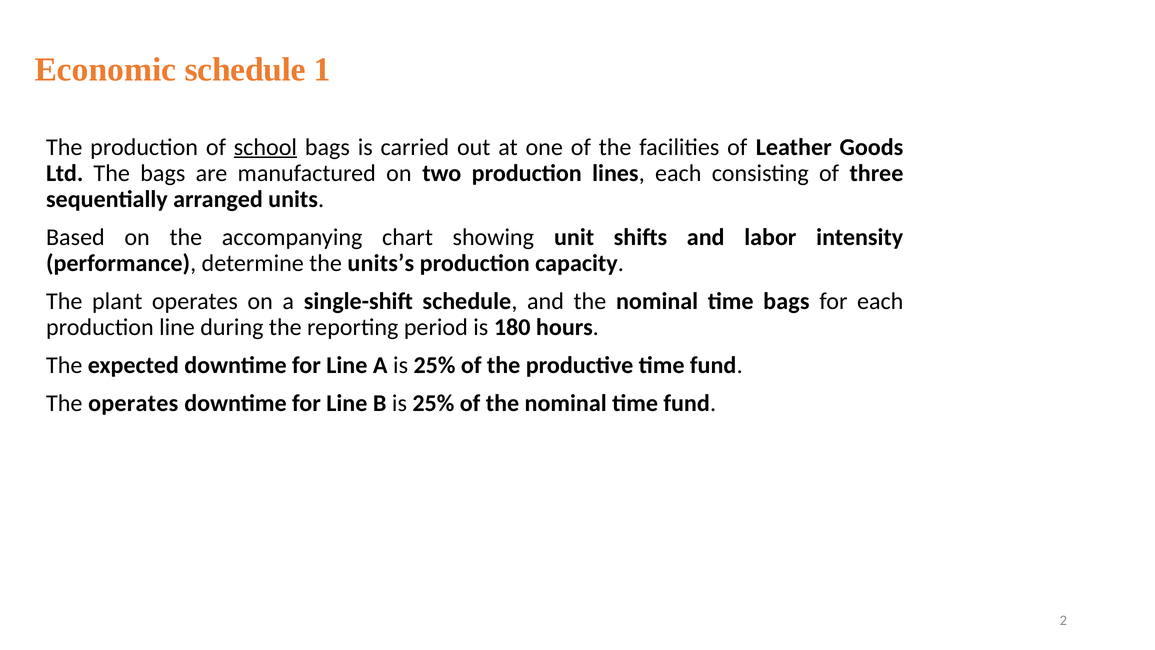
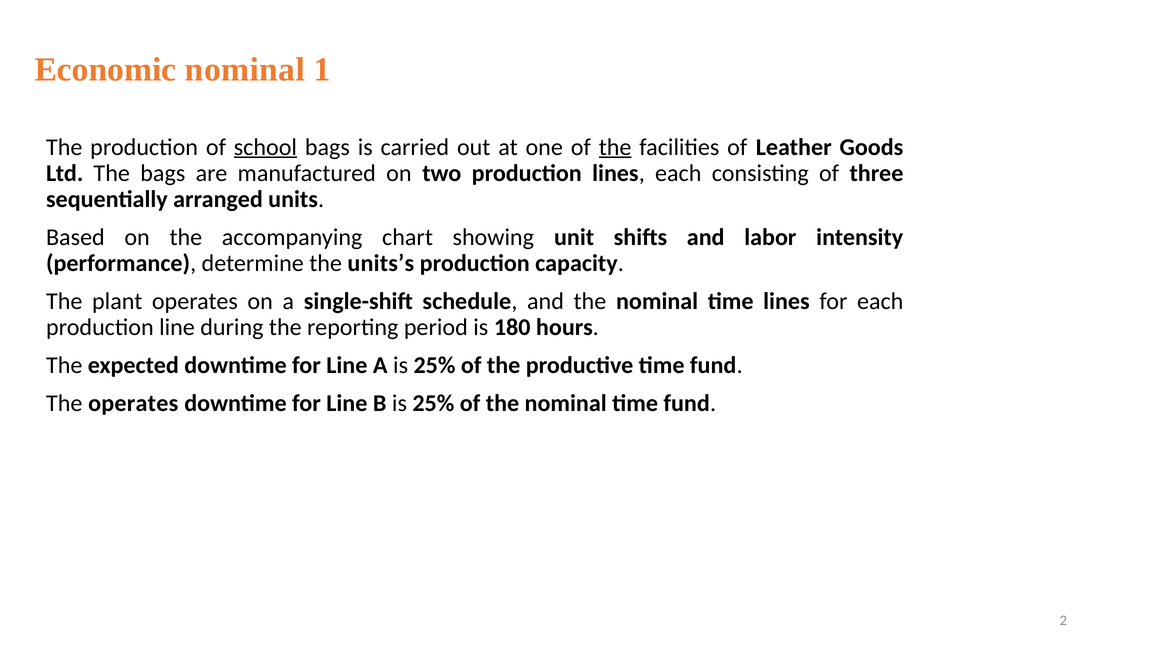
Economic schedule: schedule -> nominal
the at (615, 147) underline: none -> present
time bags: bags -> lines
